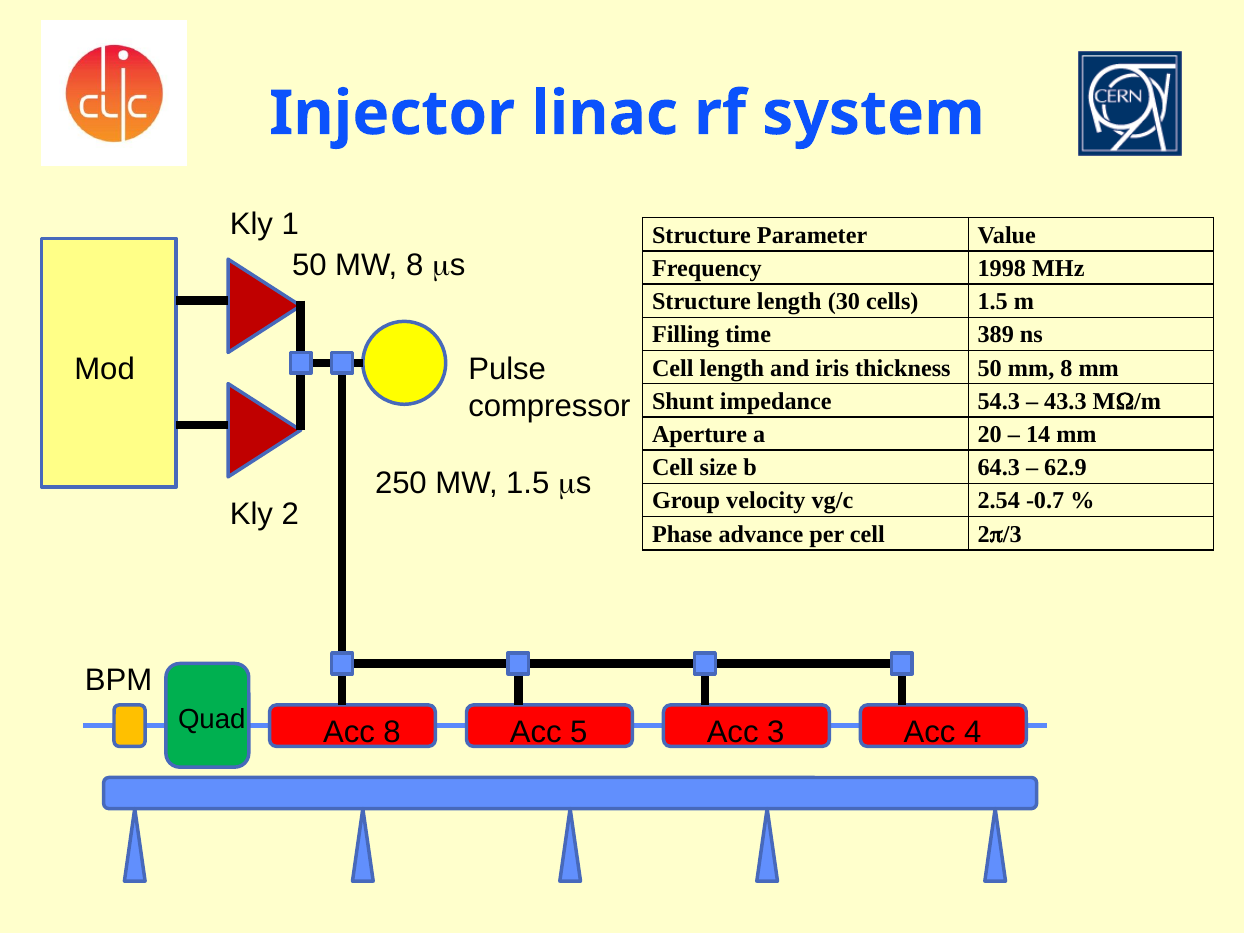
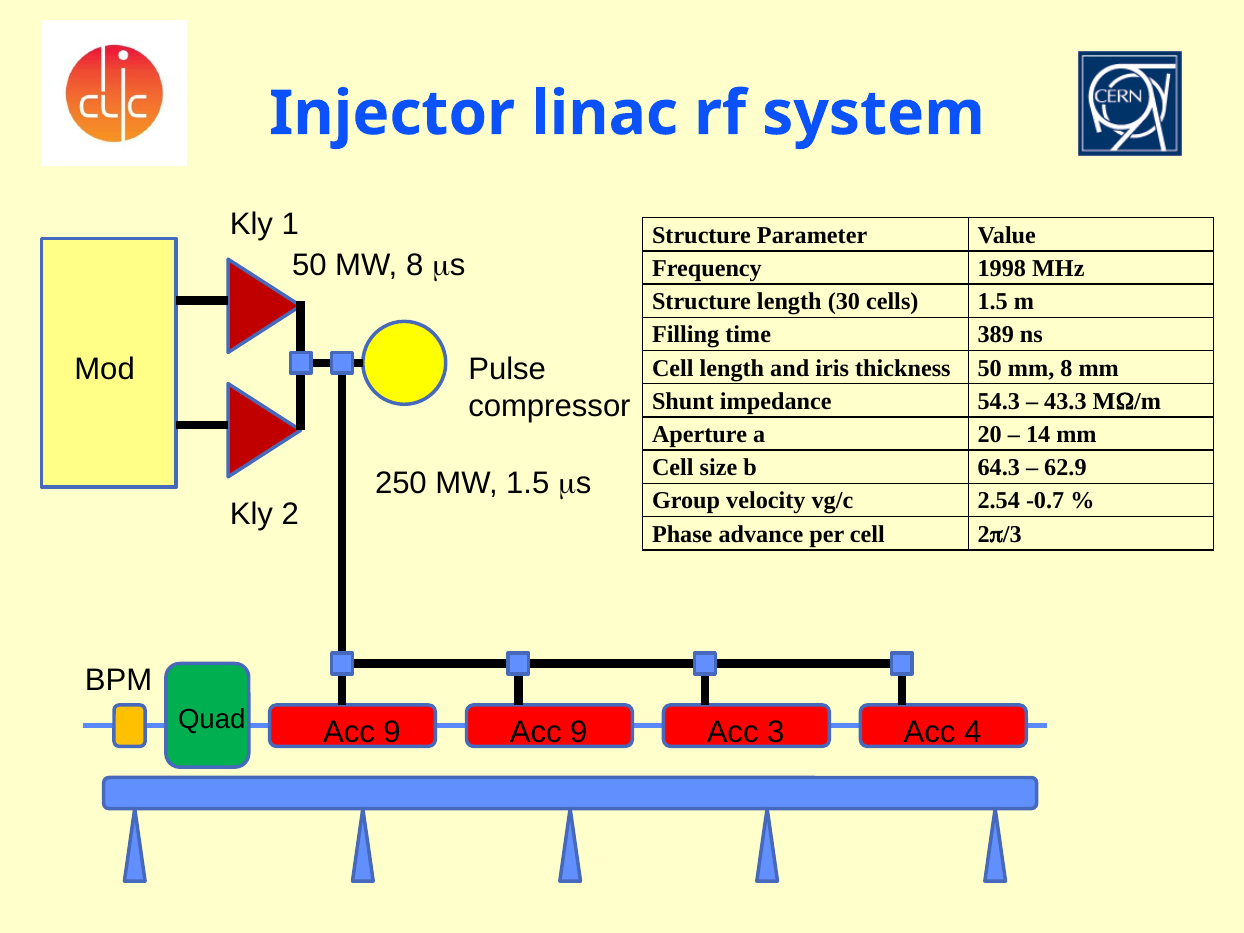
8 at (392, 732): 8 -> 9
5 at (579, 732): 5 -> 9
